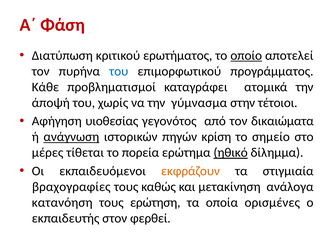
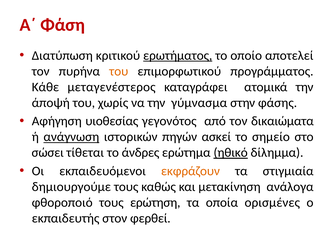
ερωτήματος underline: none -> present
οποίο underline: present -> none
του at (119, 71) colour: blue -> orange
προβληματισμοί: προβληματισμοί -> μεταγενέστερος
τέτοιοι: τέτοιοι -> φάσης
κρίση: κρίση -> ασκεί
μέρες: μέρες -> σώσει
πορεία: πορεία -> άνδρες
βραχογραφίες: βραχογραφίες -> δημιουργούμε
κατανόηση: κατανόηση -> φθοροποιό
